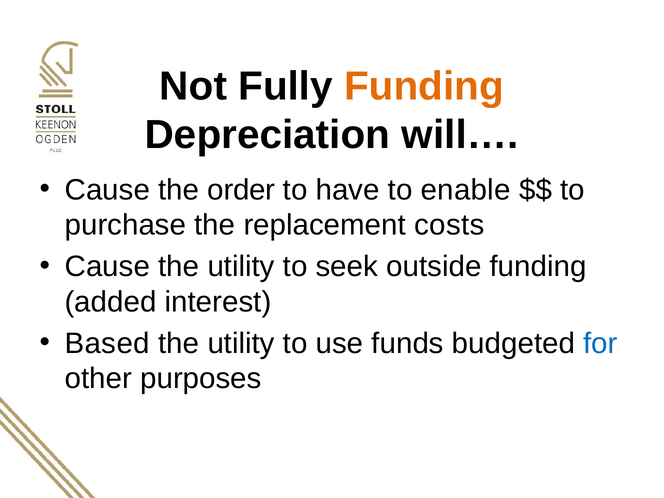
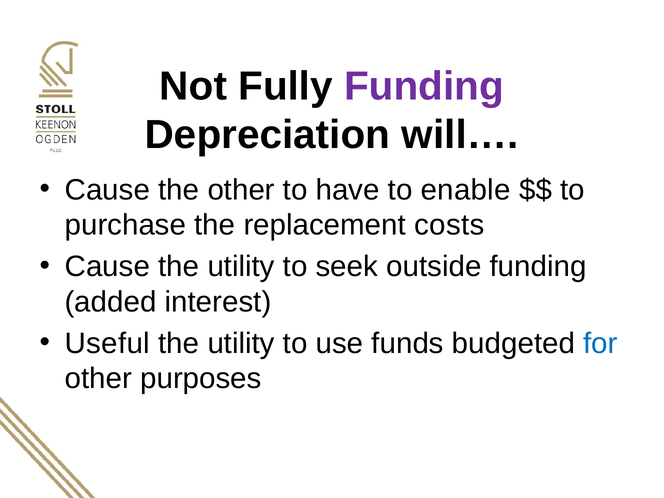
Funding at (424, 86) colour: orange -> purple
the order: order -> other
Based: Based -> Useful
